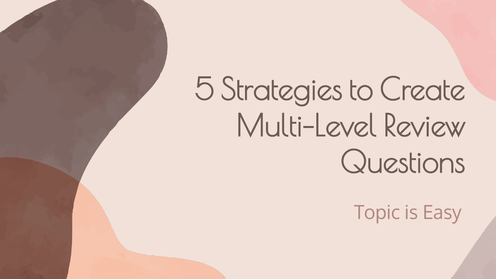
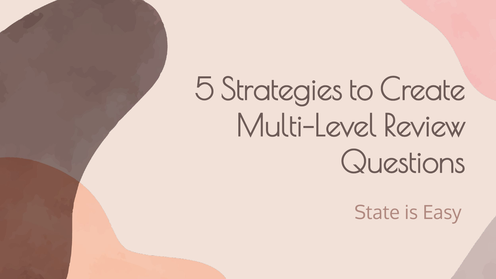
Topic: Topic -> State
